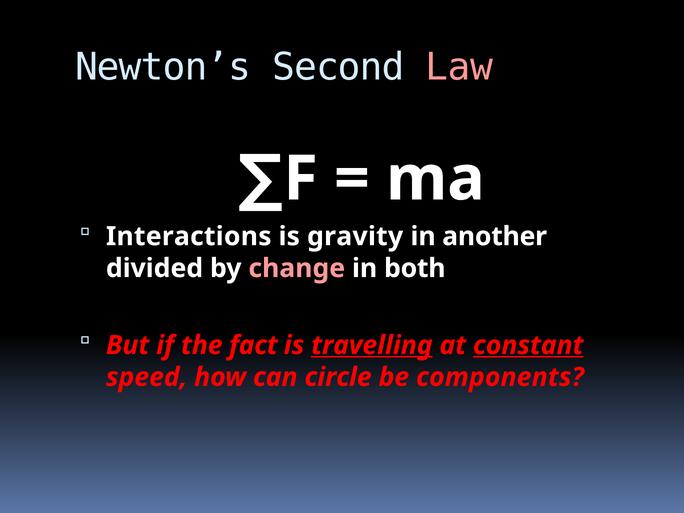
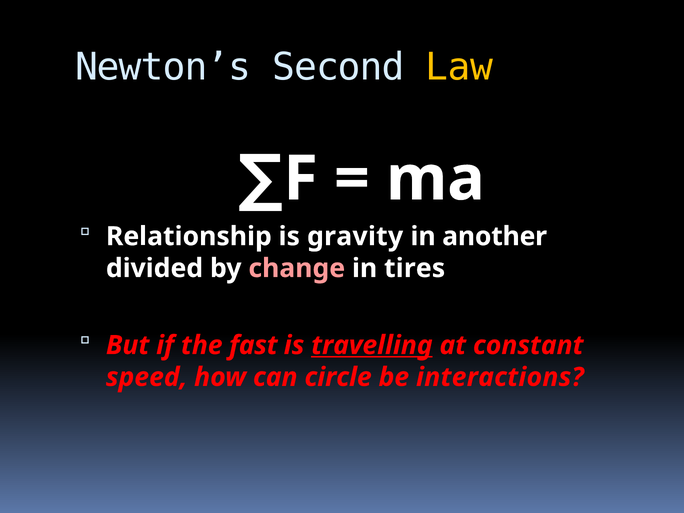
Law colour: pink -> yellow
Interactions: Interactions -> Relationship
both: both -> tires
fact: fact -> fast
constant underline: present -> none
components: components -> interactions
